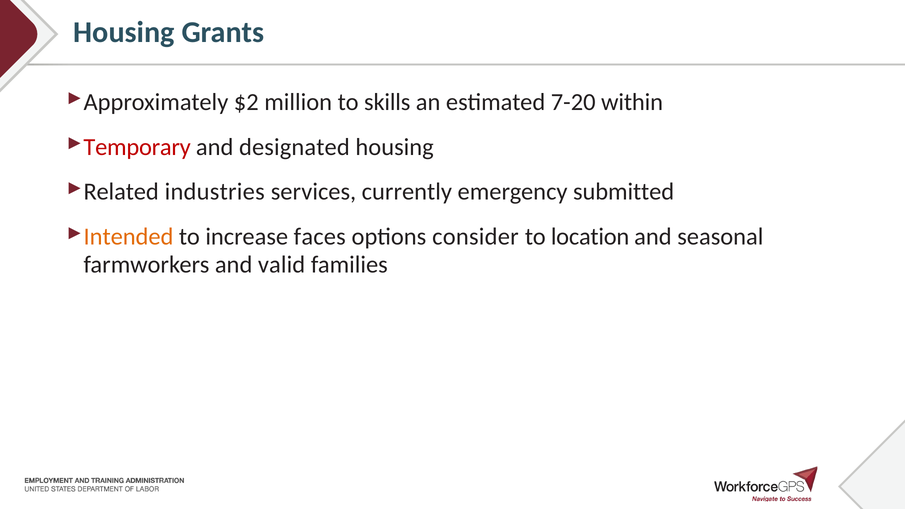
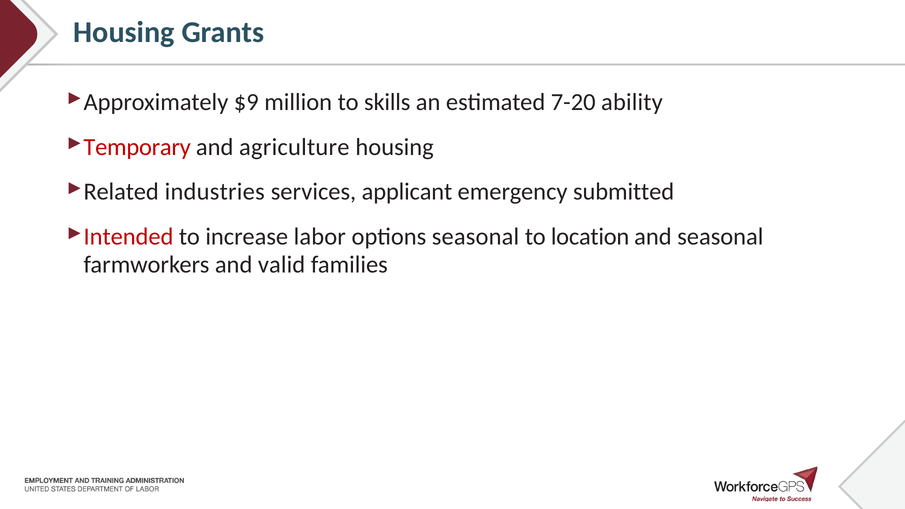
$2: $2 -> $9
within: within -> ability
designated: designated -> agriculture
currently: currently -> applicant
Intended colour: orange -> red
faces: faces -> labor
options consider: consider -> seasonal
